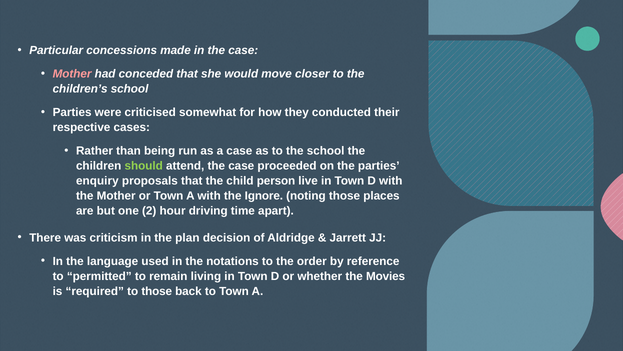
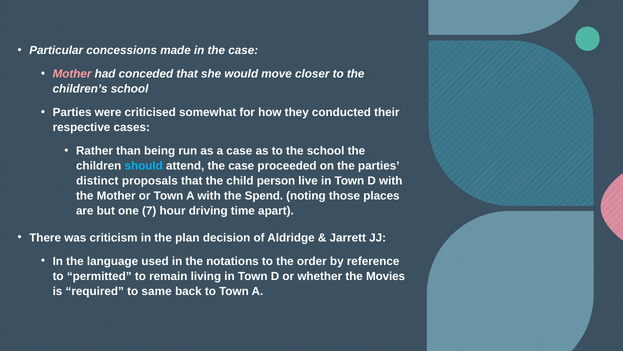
should colour: light green -> light blue
enquiry: enquiry -> distinct
Ignore: Ignore -> Spend
2: 2 -> 7
to those: those -> same
